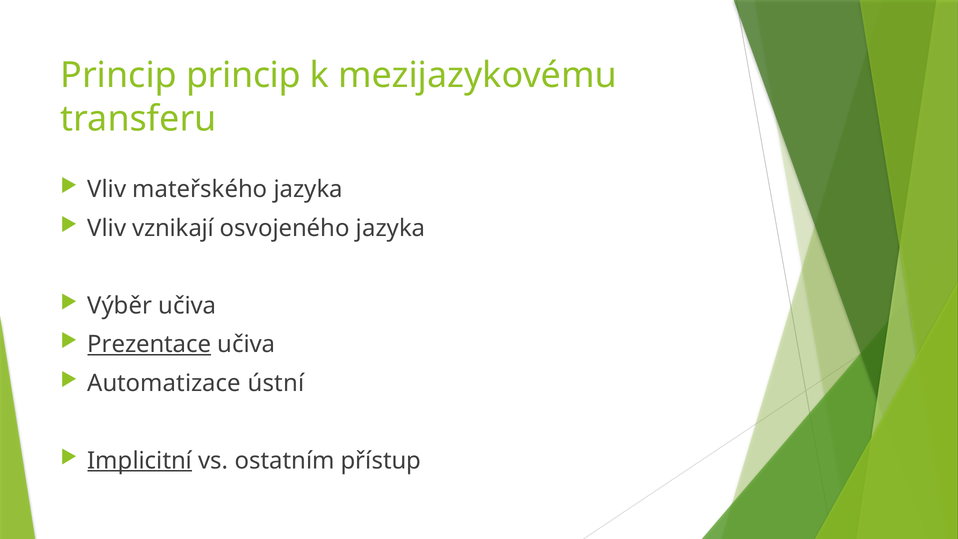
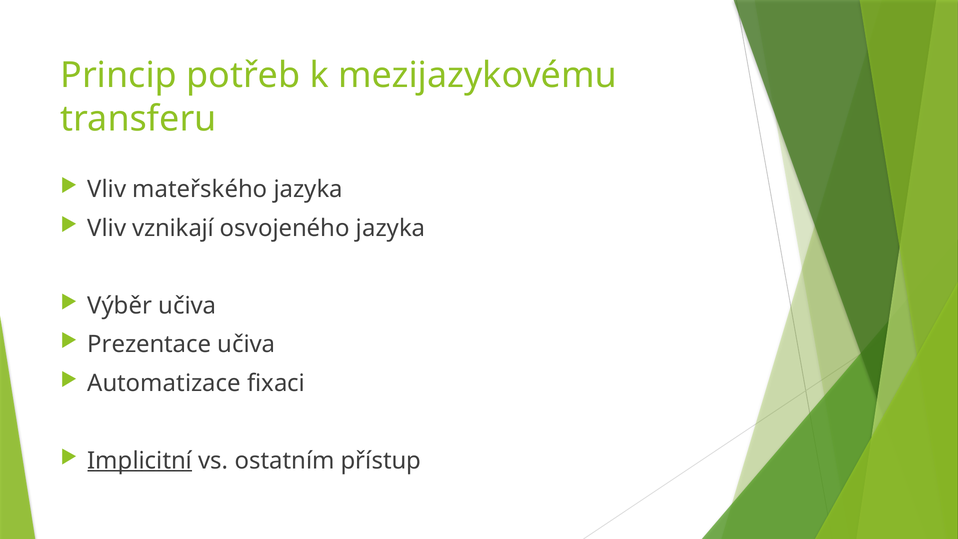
Princip princip: princip -> potřeb
Prezentace underline: present -> none
ústní: ústní -> fixaci
